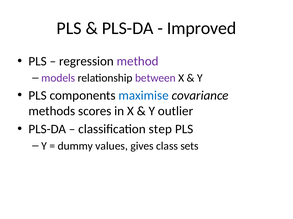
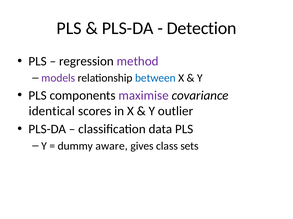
Improved: Improved -> Detection
between colour: purple -> blue
maximise colour: blue -> purple
methods: methods -> identical
step: step -> data
values: values -> aware
